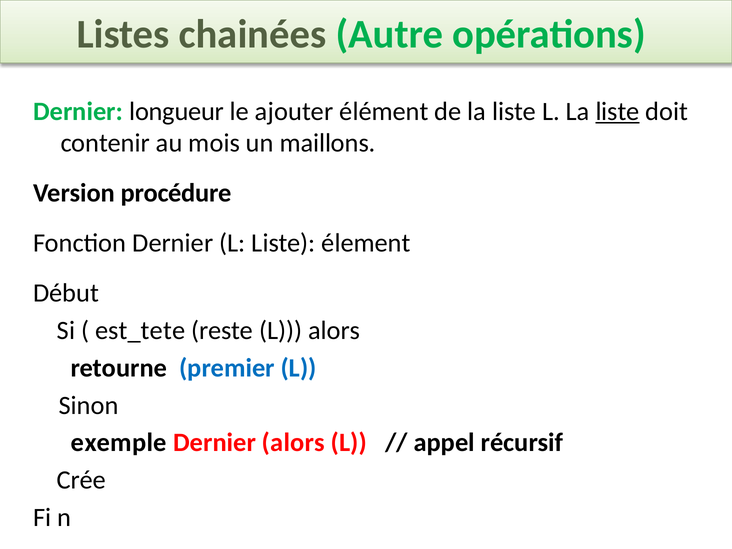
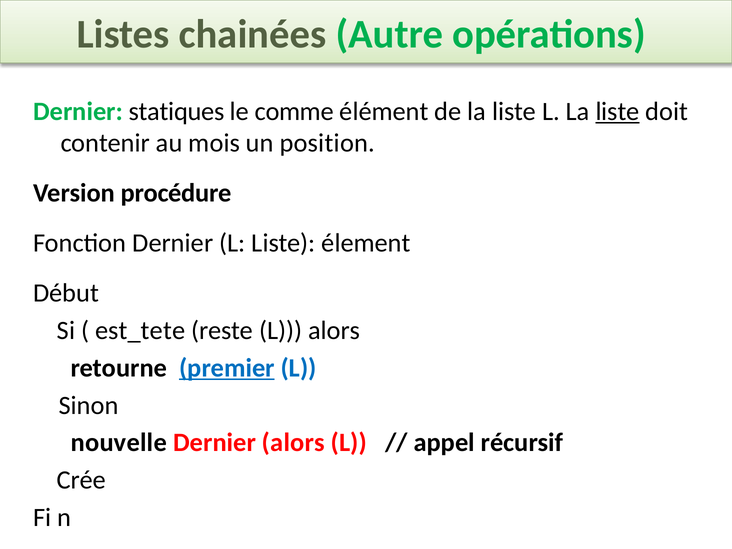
longueur: longueur -> statiques
ajouter: ajouter -> comme
maillons: maillons -> position
premier underline: none -> present
exemple: exemple -> nouvelle
